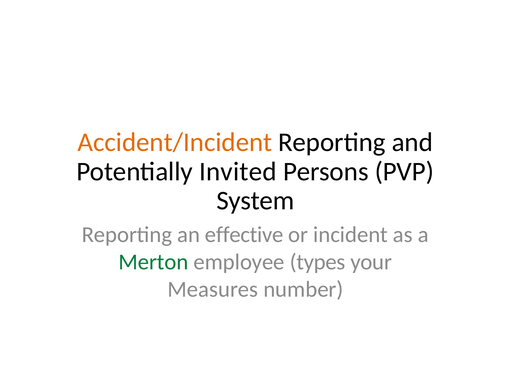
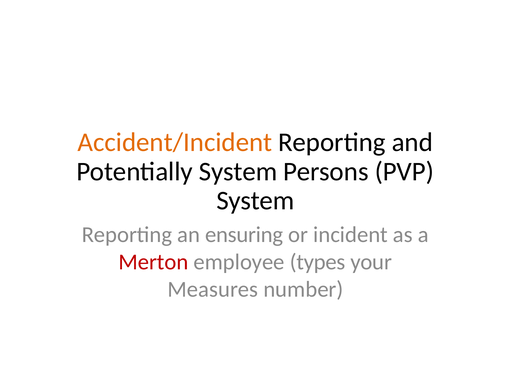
Potentially Invited: Invited -> System
effective: effective -> ensuring
Merton colour: green -> red
